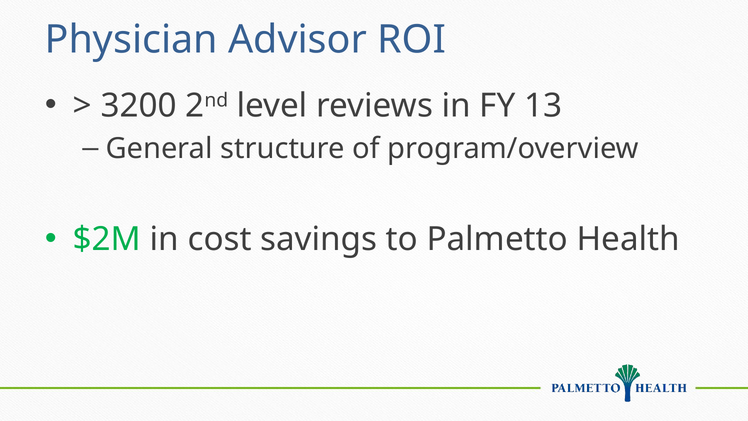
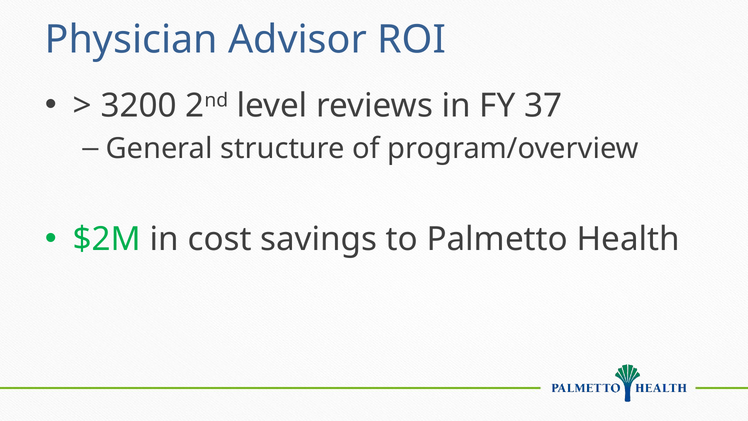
13: 13 -> 37
